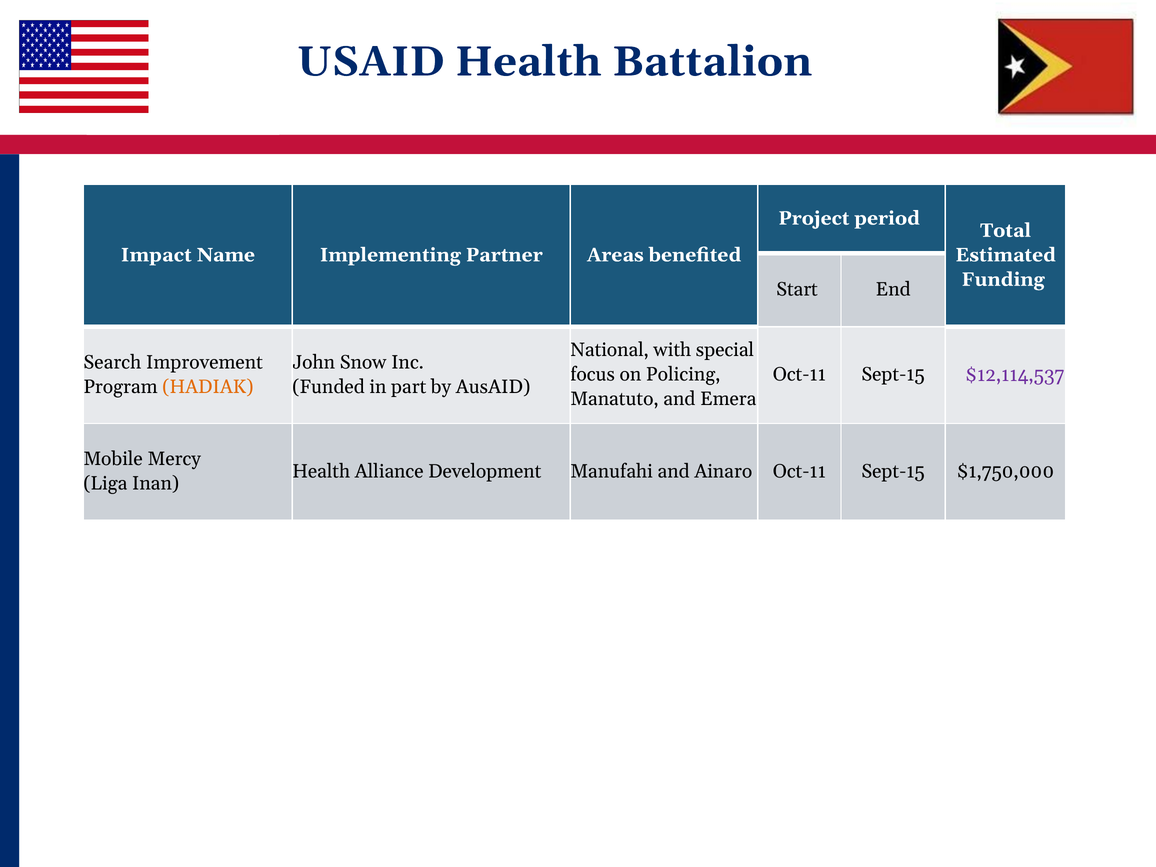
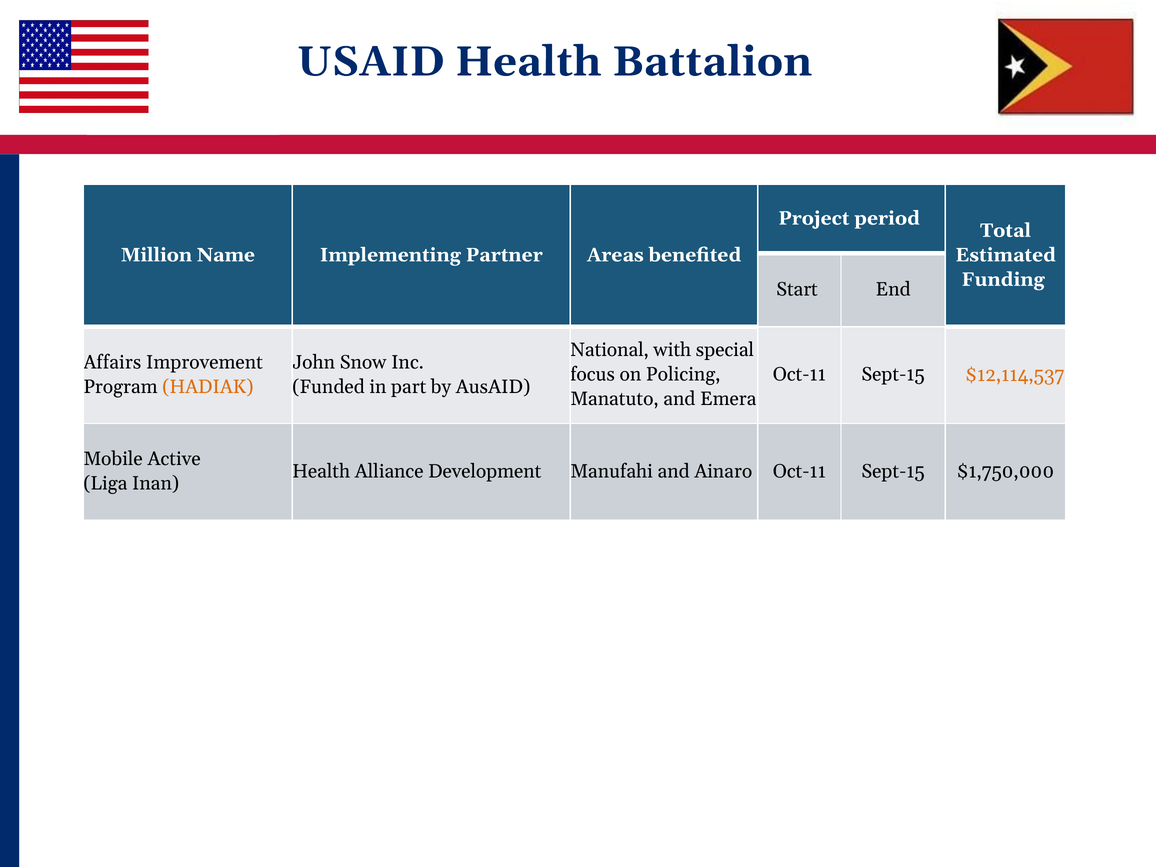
Impact: Impact -> Million
Search: Search -> Affairs
$12,114,537 colour: purple -> orange
Mercy: Mercy -> Active
